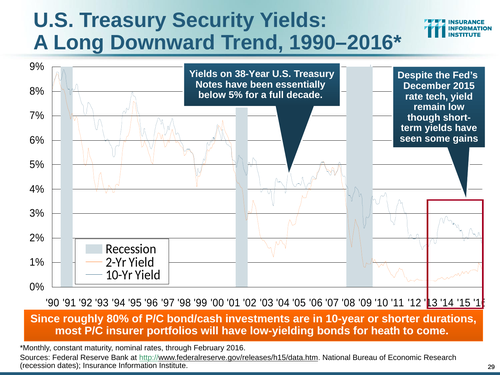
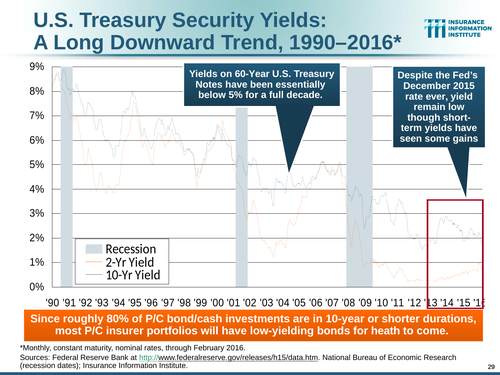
38-Year: 38-Year -> 60-Year
tech: tech -> ever
